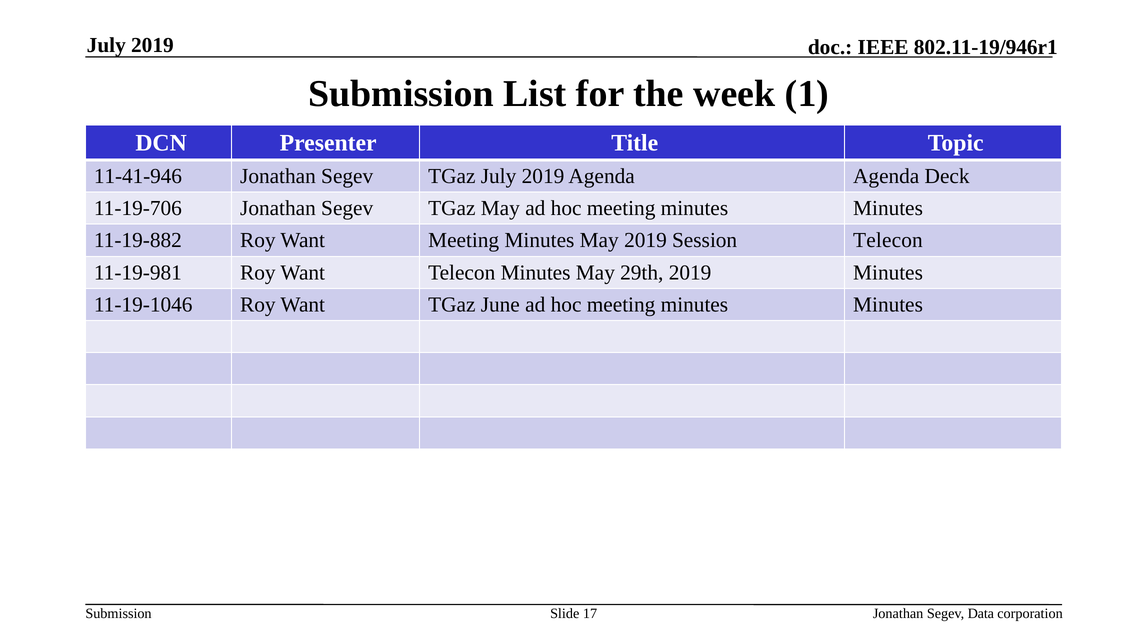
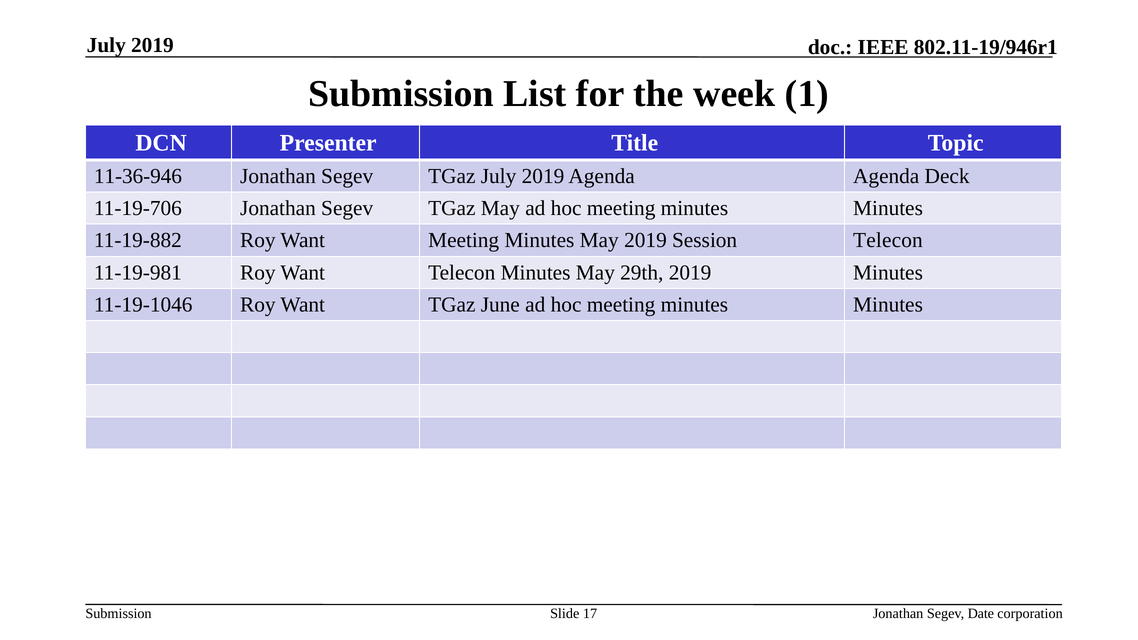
11-41-946: 11-41-946 -> 11-36-946
Data: Data -> Date
